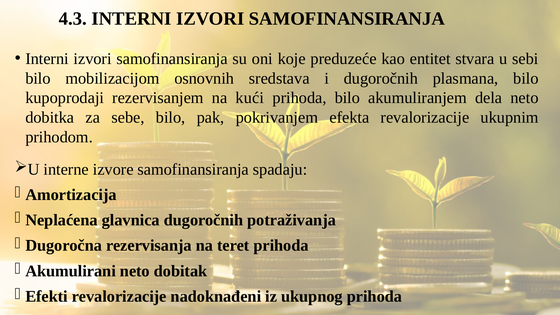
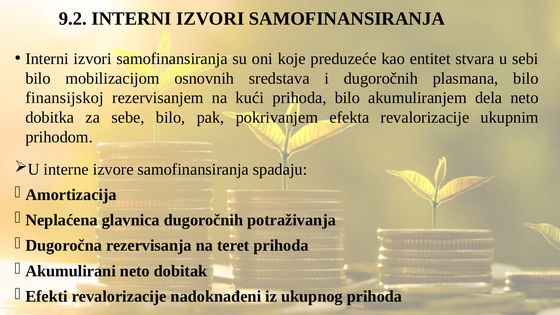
4.3: 4.3 -> 9.2
kupoprodaji: kupoprodaji -> finansijskoj
